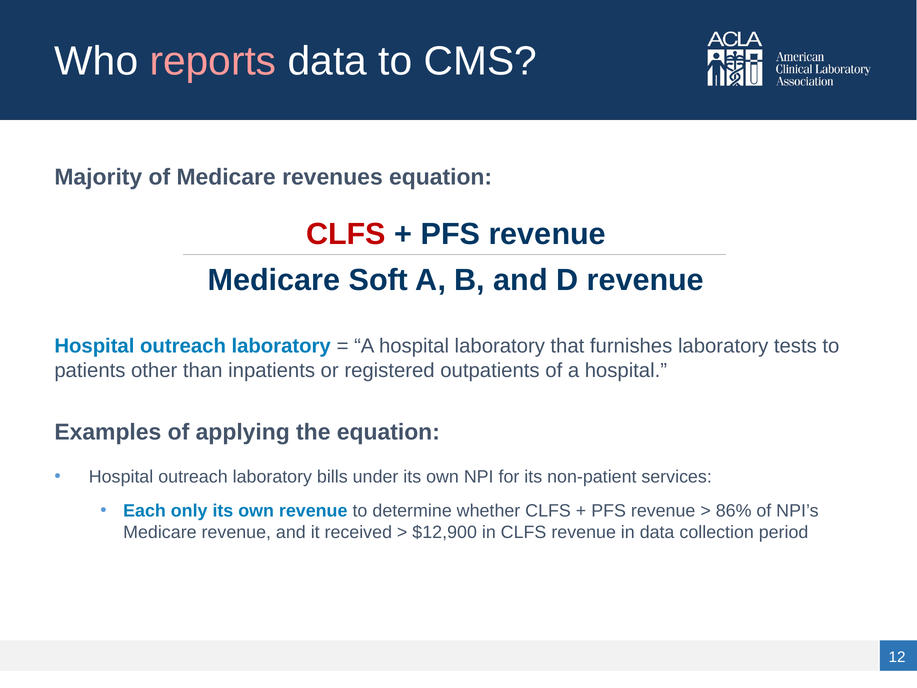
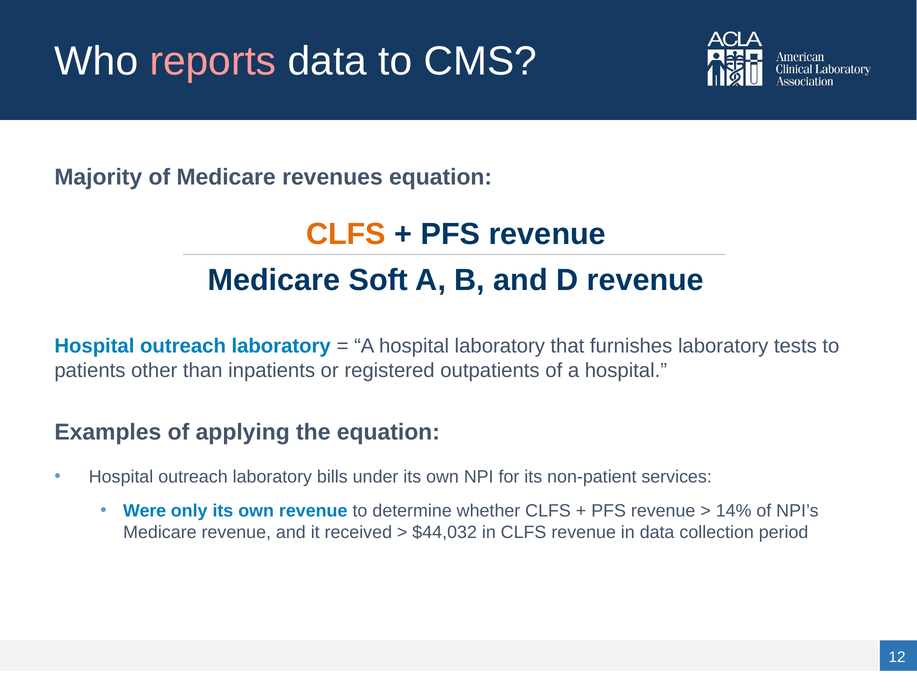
CLFS at (346, 234) colour: red -> orange
Each: Each -> Were
86%: 86% -> 14%
$12,900: $12,900 -> $44,032
